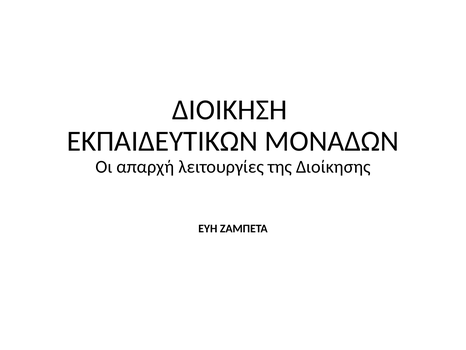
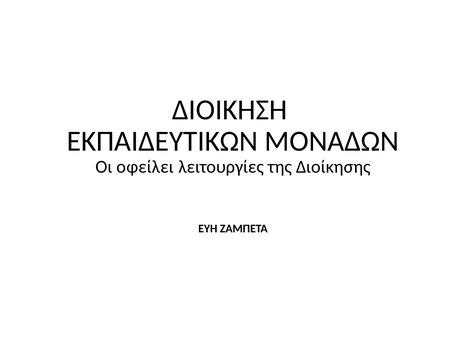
απαρχή: απαρχή -> οφείλει
